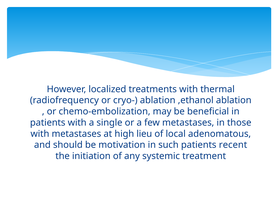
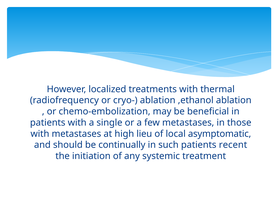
adenomatous: adenomatous -> asymptomatic
motivation: motivation -> continually
